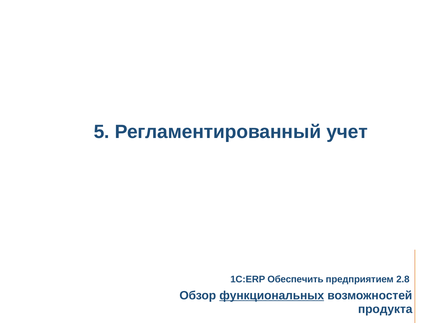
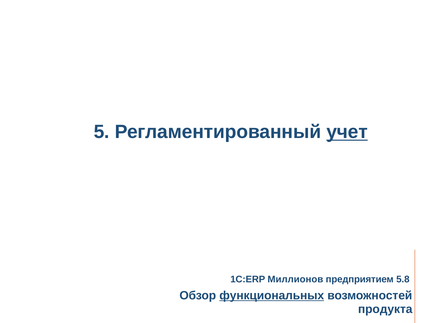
учет underline: none -> present
Обеспечить: Обеспечить -> Миллионов
2.8: 2.8 -> 5.8
